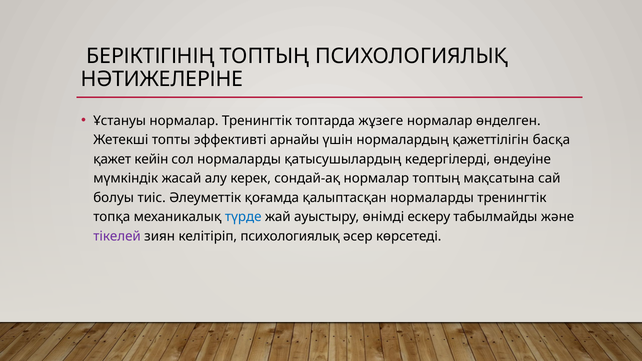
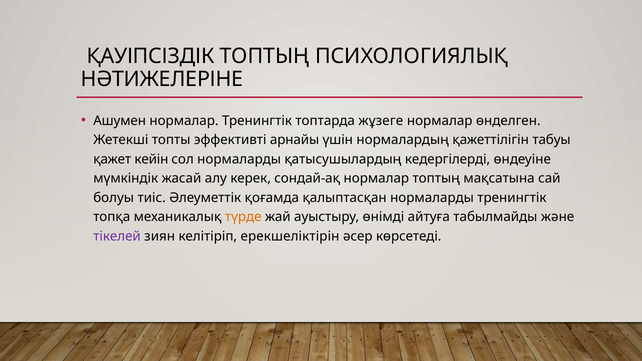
БЕРІКТІГІНІҢ: БЕРІКТІГІНІҢ -> ҚАУІПСІЗДІК
Ұстануы: Ұстануы -> Ашумен
басқа: басқа -> табуы
түрде colour: blue -> orange
ескеру: ескеру -> айтуға
келітіріп психологиялық: психологиялық -> ерекшеліктірін
